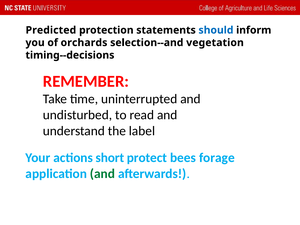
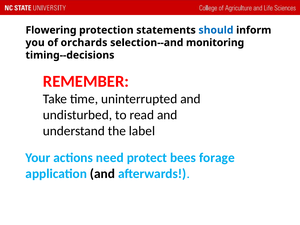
Predicted: Predicted -> Flowering
vegetation: vegetation -> monitoring
short: short -> need
and at (103, 174) colour: green -> black
